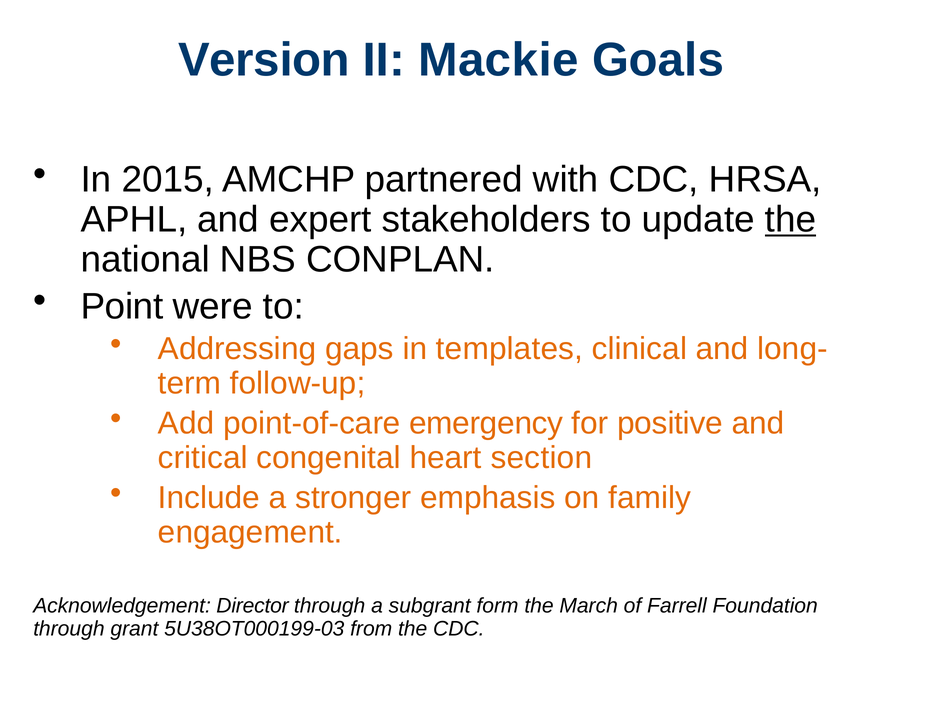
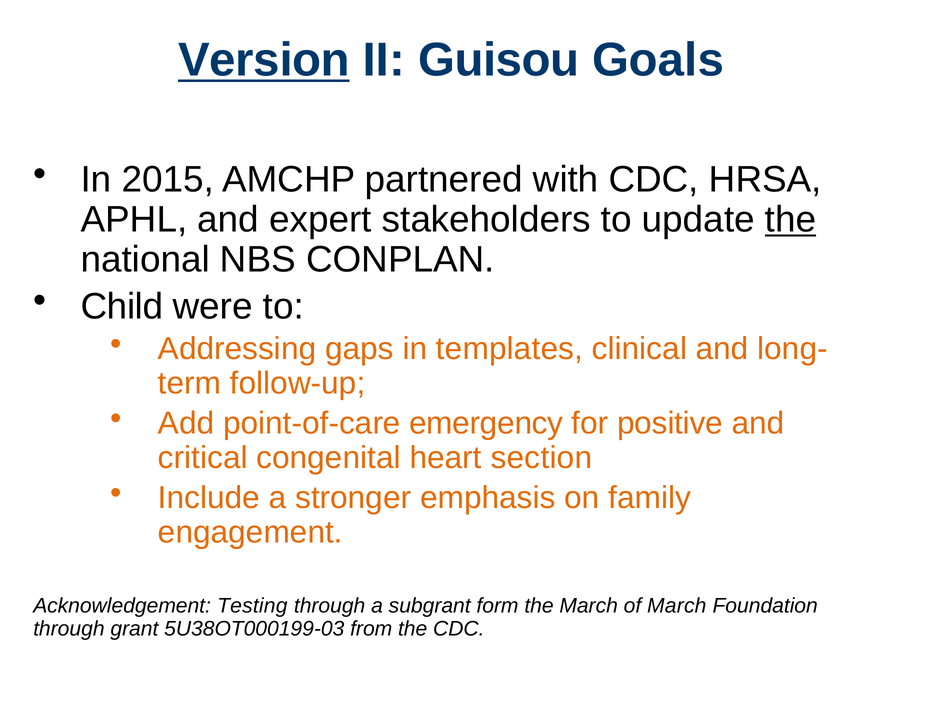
Version underline: none -> present
Mackie: Mackie -> Guisou
Point: Point -> Child
Director: Director -> Testing
of Farrell: Farrell -> March
